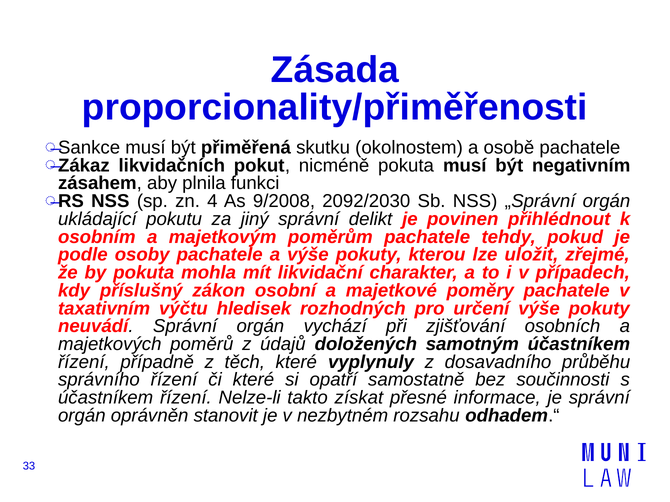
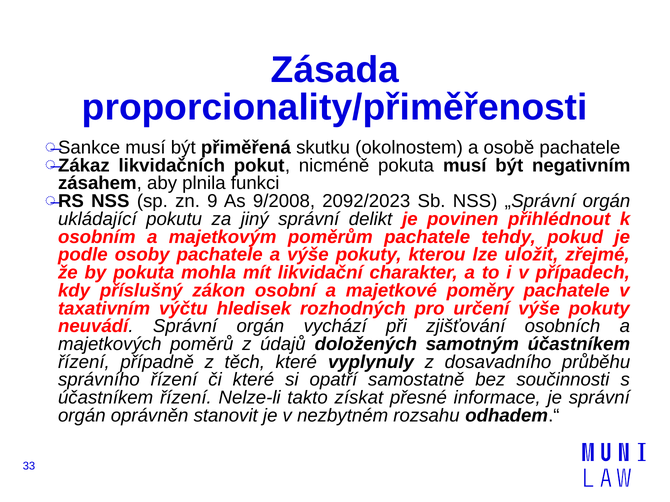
4: 4 -> 9
2092/2030: 2092/2030 -> 2092/2023
